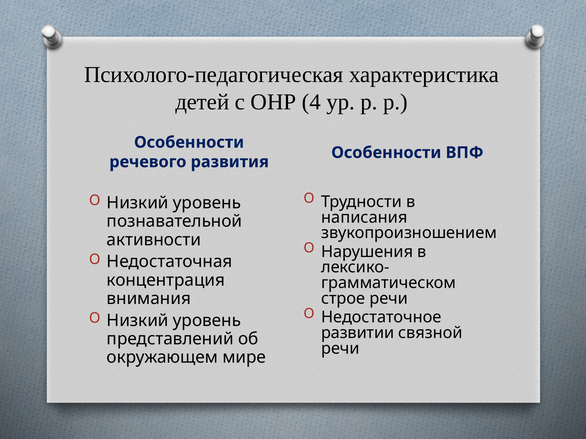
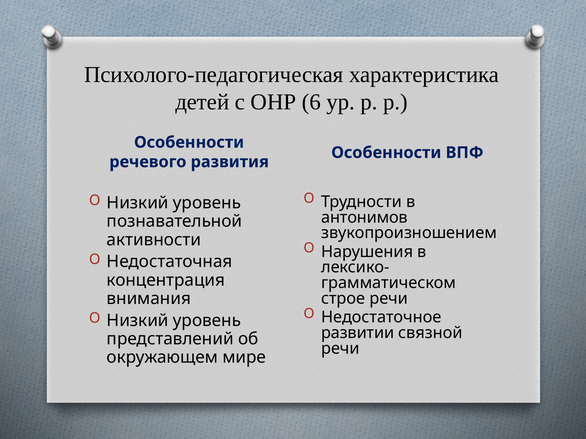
4: 4 -> 6
написания: написания -> антонимов
